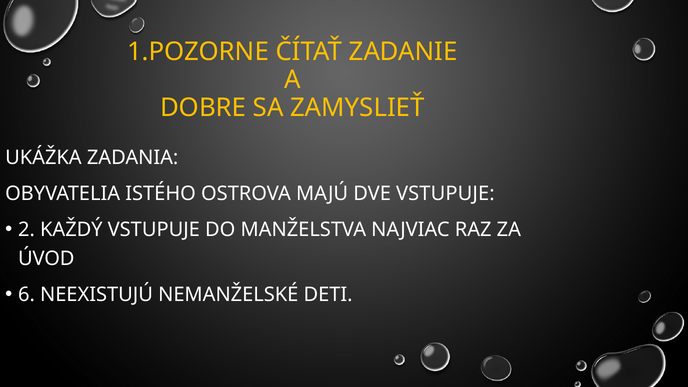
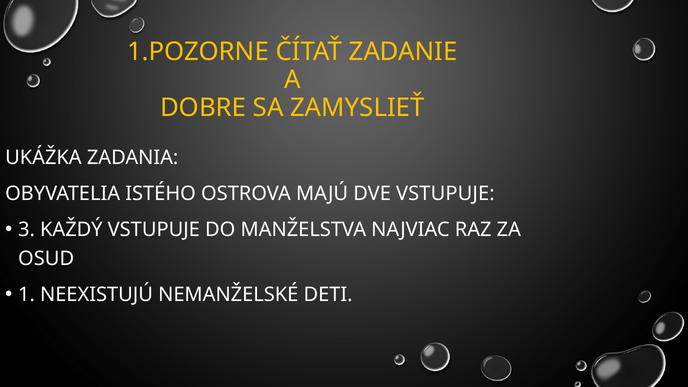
2: 2 -> 3
ÚVOD: ÚVOD -> OSUD
6: 6 -> 1
